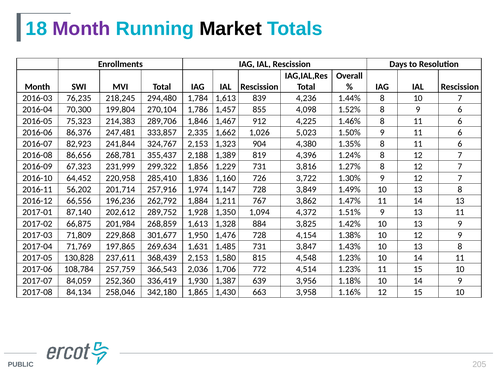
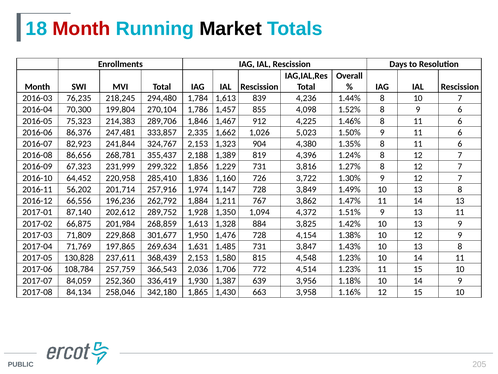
Month at (81, 29) colour: purple -> red
